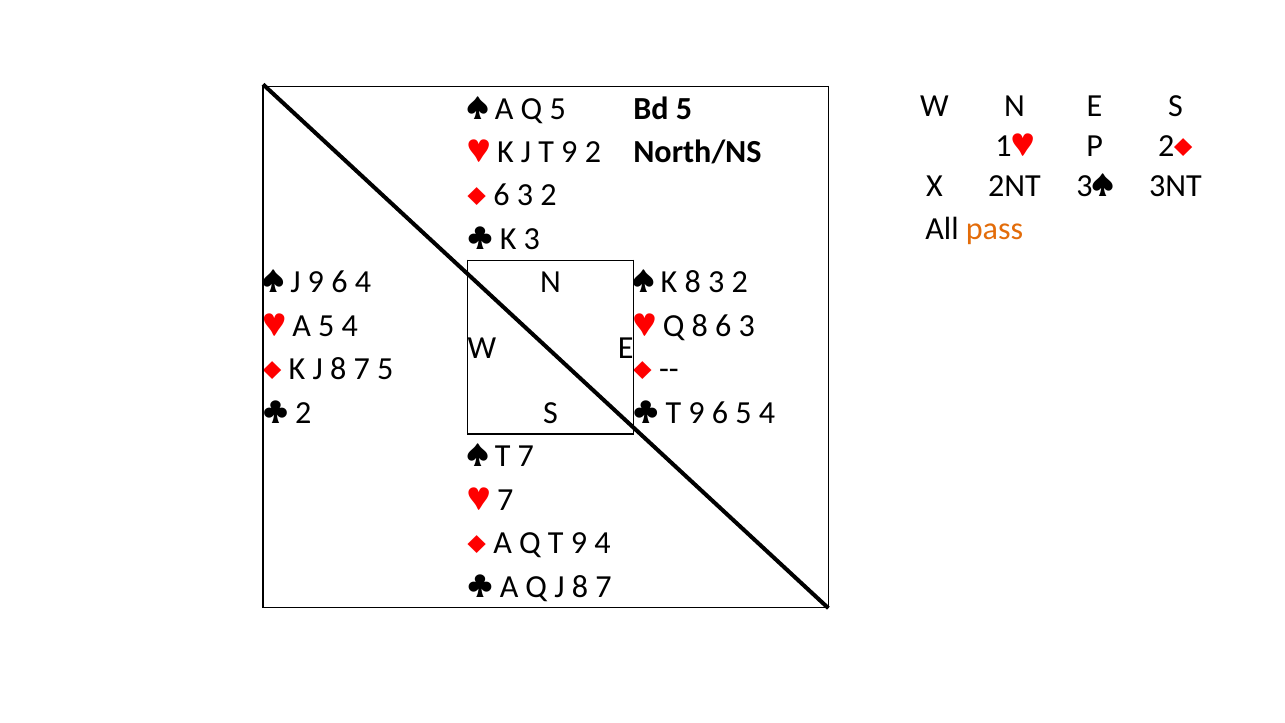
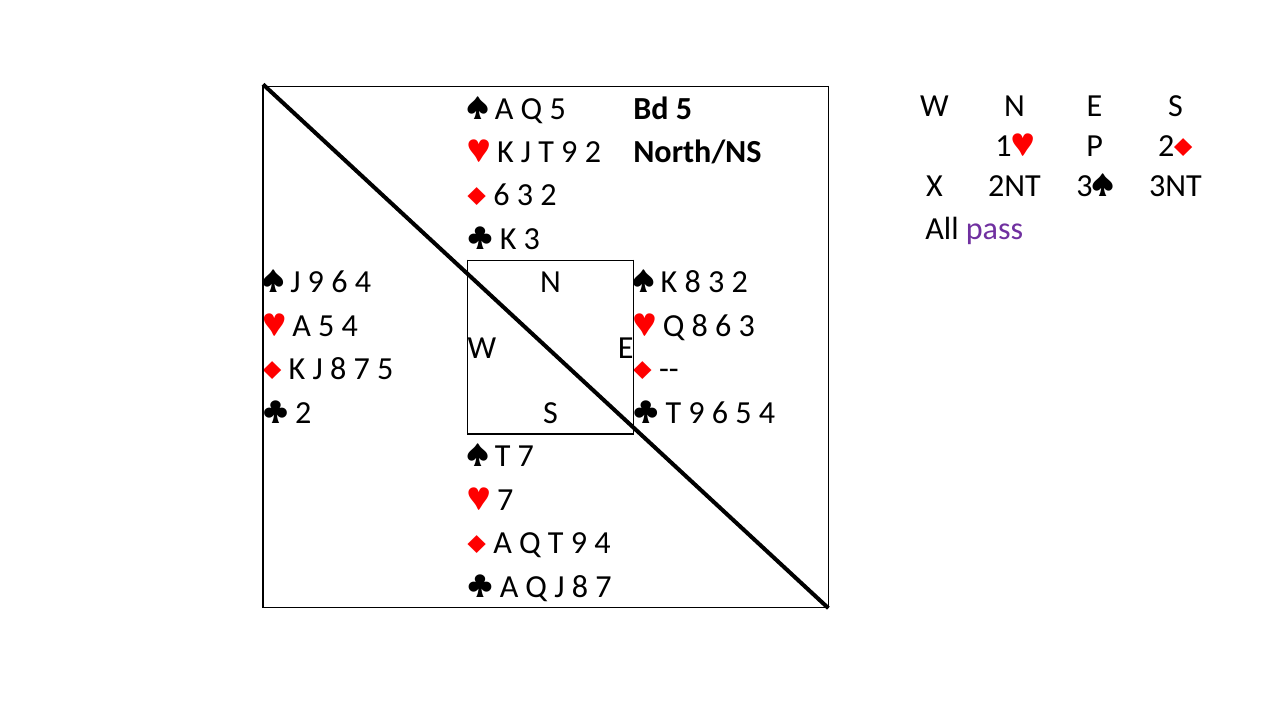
pass colour: orange -> purple
